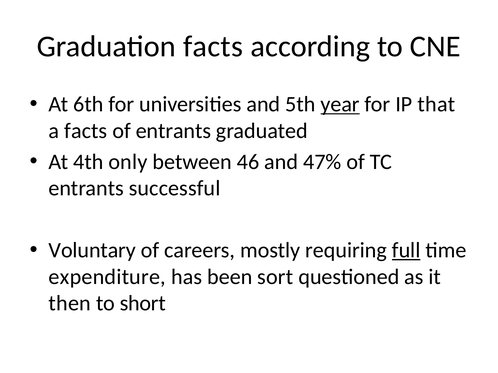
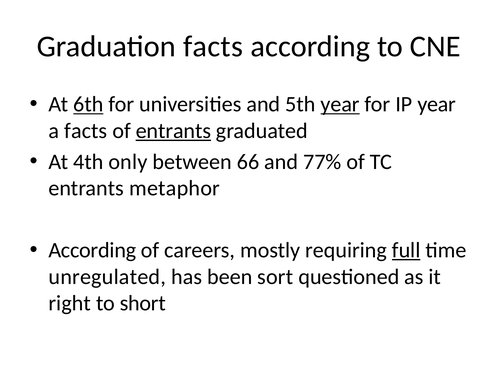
6th underline: none -> present
IP that: that -> year
entrants at (173, 131) underline: none -> present
46: 46 -> 66
47%: 47% -> 77%
successful: successful -> metaphor
Voluntary at (92, 251): Voluntary -> According
expenditure: expenditure -> unregulated
then: then -> right
